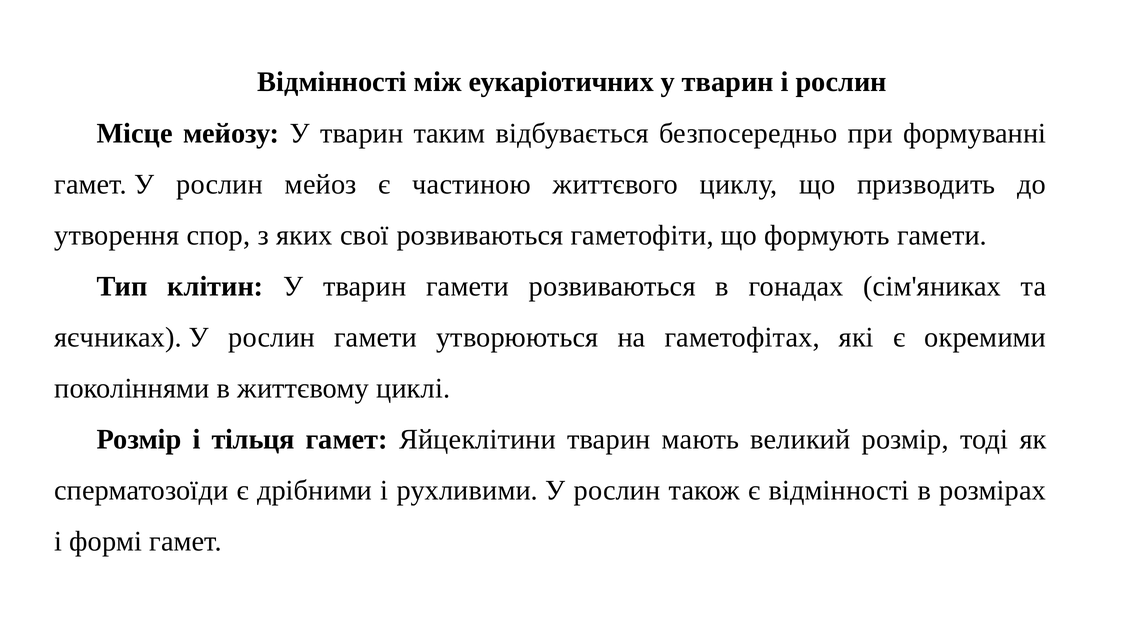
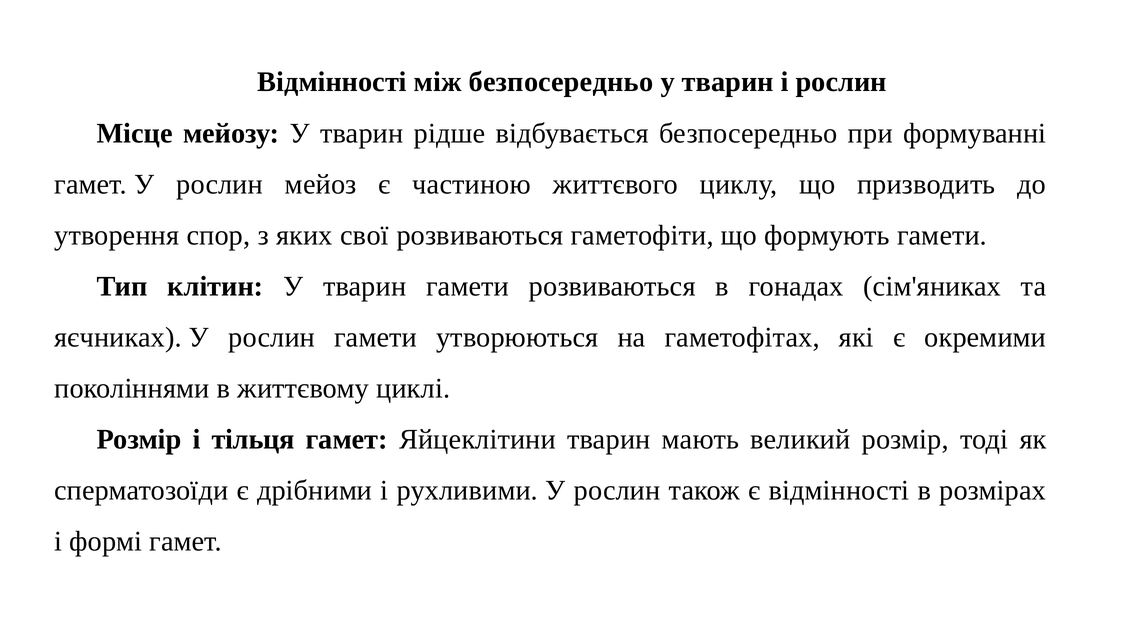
між еукаріотичних: еукаріотичних -> безпосередньо
таким: таким -> рідше
